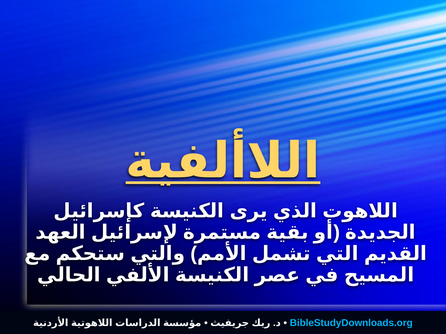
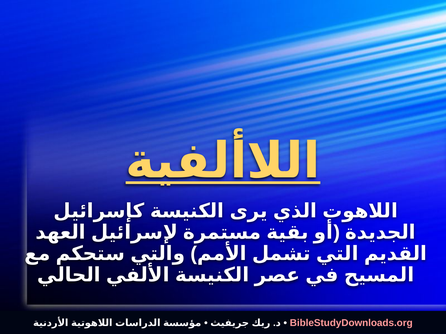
BibleStudyDownloads.org colour: light blue -> pink
